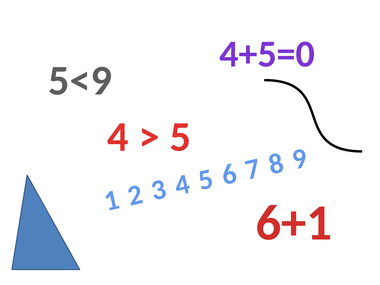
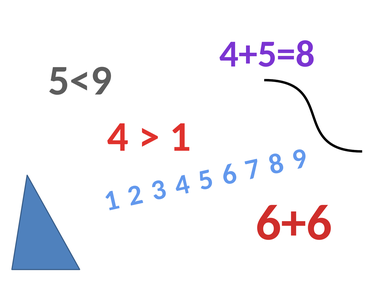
4+5=0: 4+5=0 -> 4+5=8
5 at (180, 137): 5 -> 1
6+1: 6+1 -> 6+6
